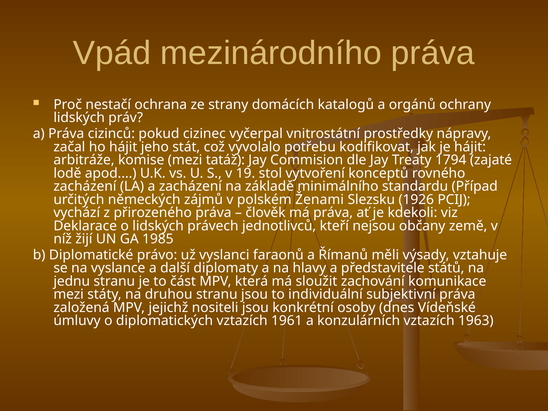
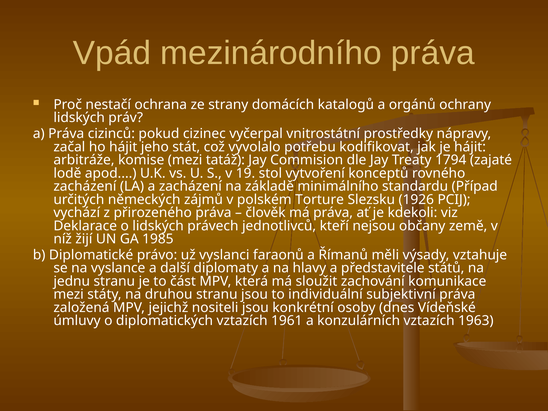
Ženami: Ženami -> Torture
